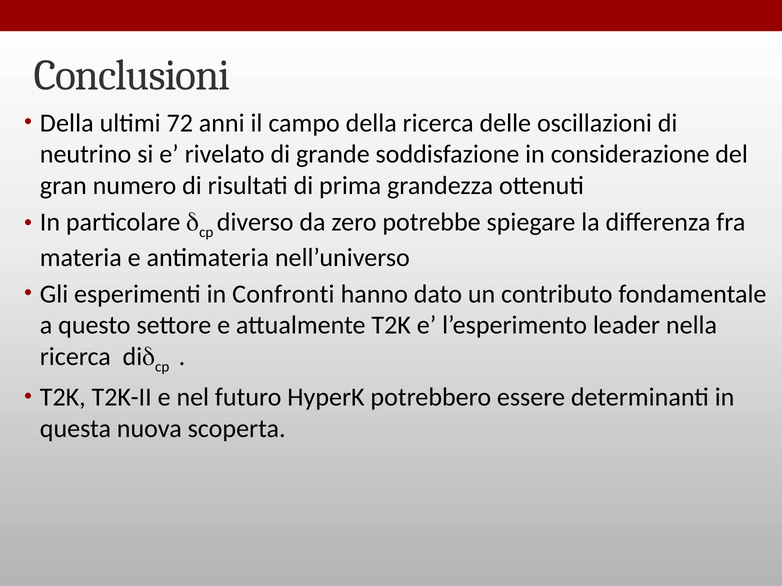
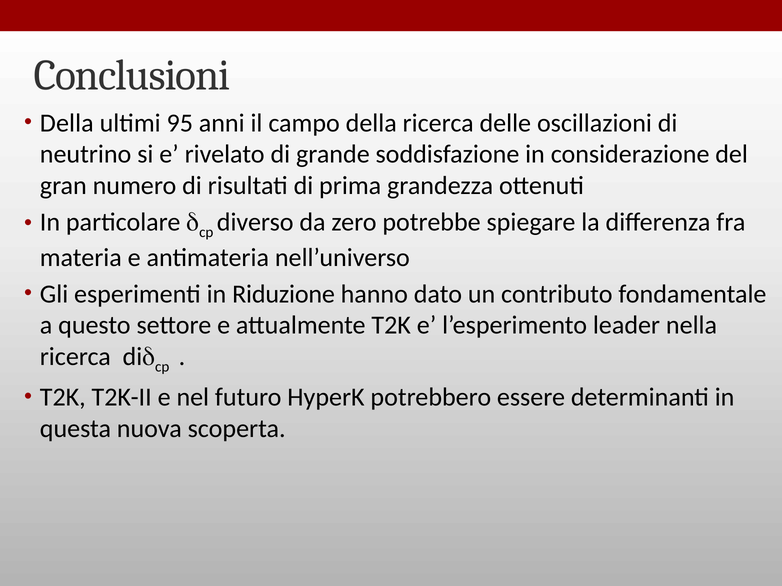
72: 72 -> 95
Confronti: Confronti -> Riduzione
